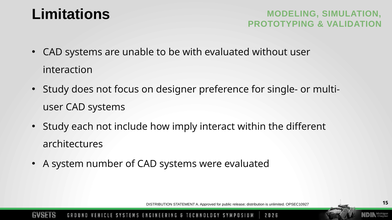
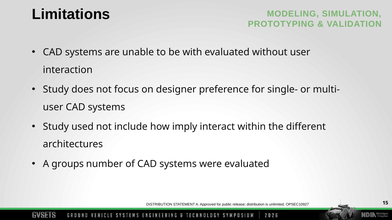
each: each -> used
system: system -> groups
